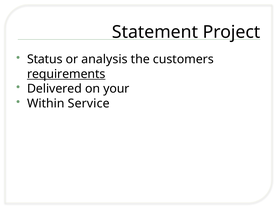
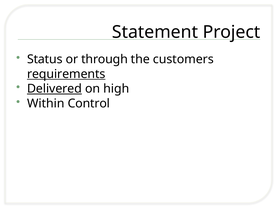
analysis: analysis -> through
Delivered underline: none -> present
your: your -> high
Service: Service -> Control
